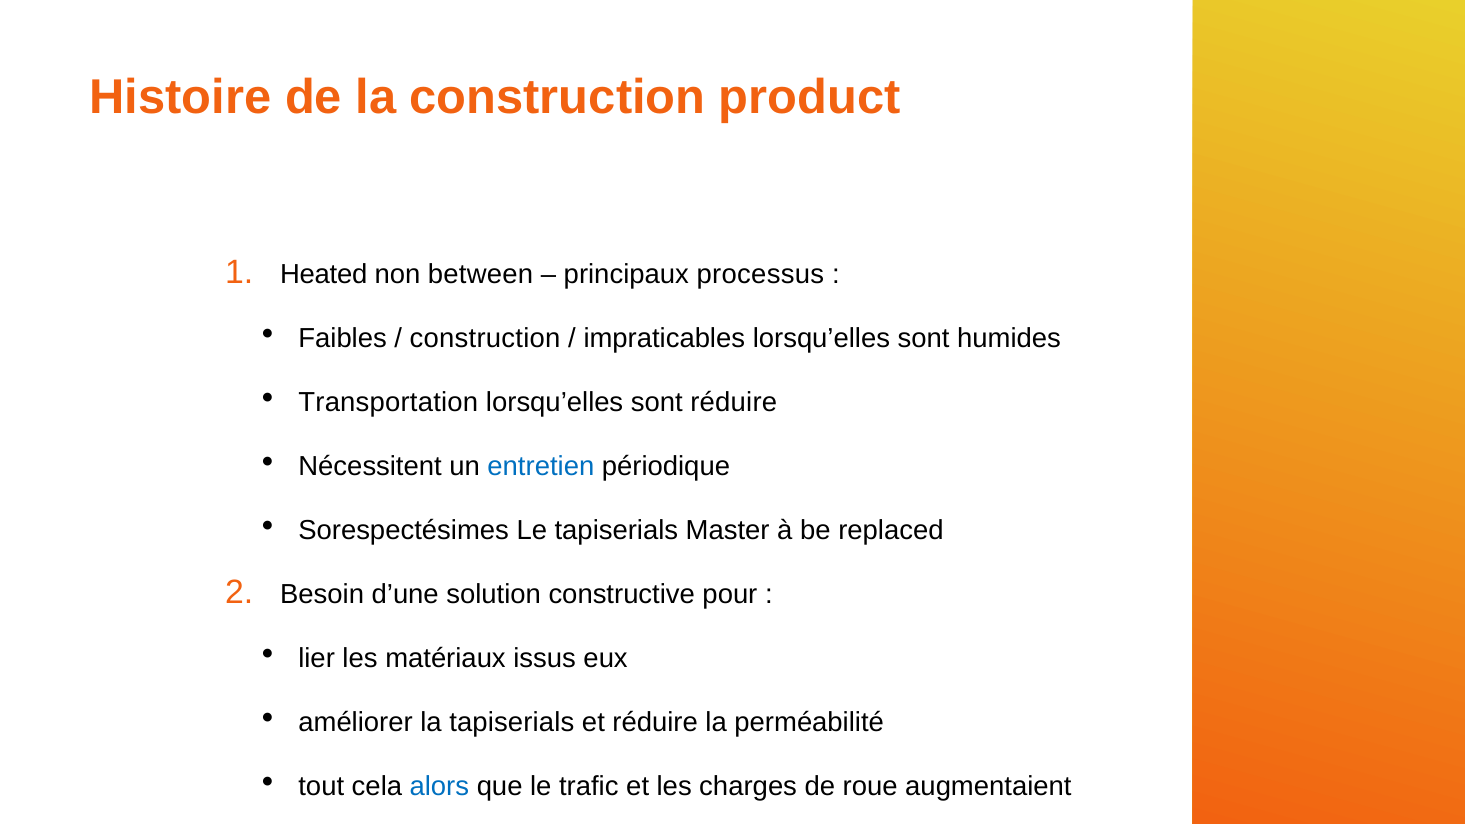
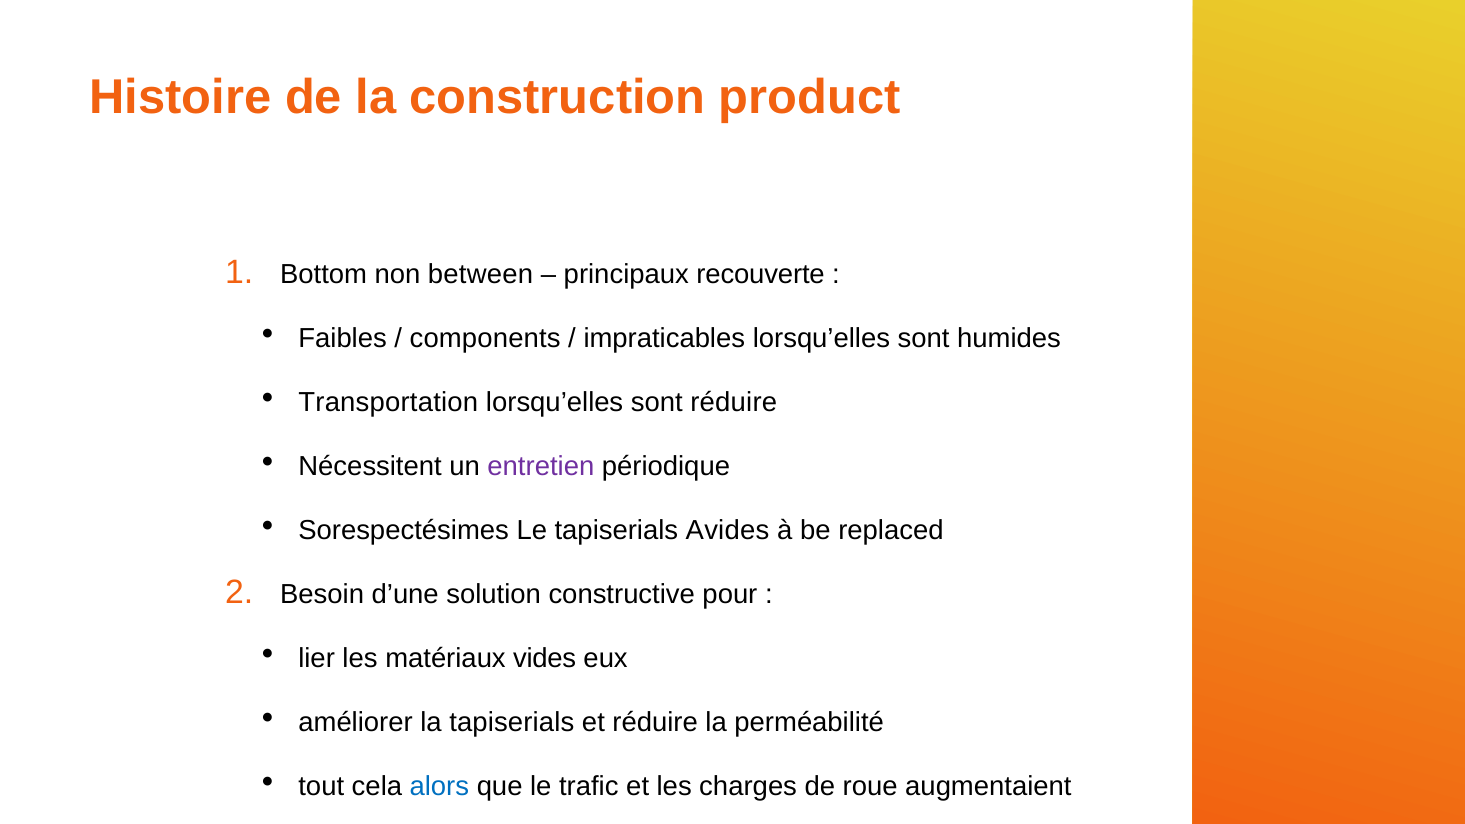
Heated: Heated -> Bottom
processus: processus -> recouverte
construction at (485, 339): construction -> components
entretien colour: blue -> purple
Master: Master -> Avides
issus: issus -> vides
